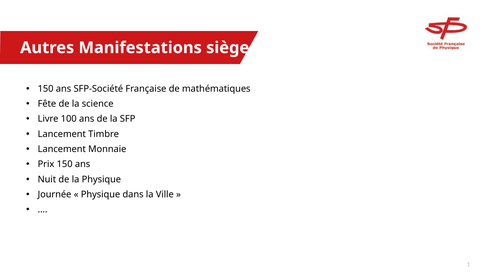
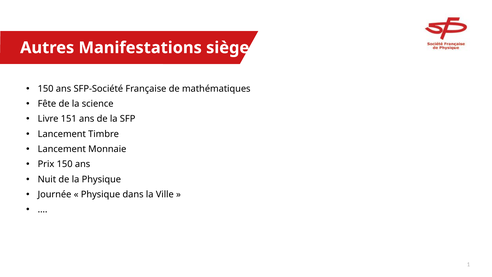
100: 100 -> 151
